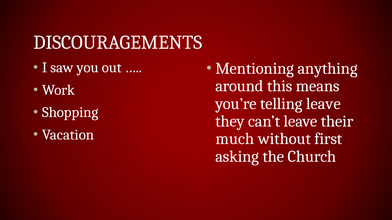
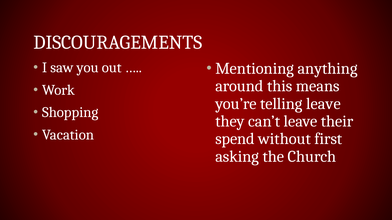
much: much -> spend
